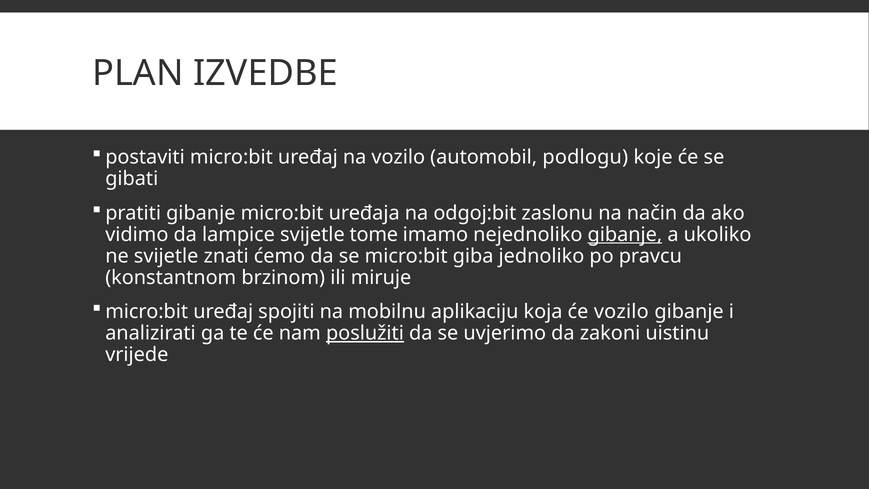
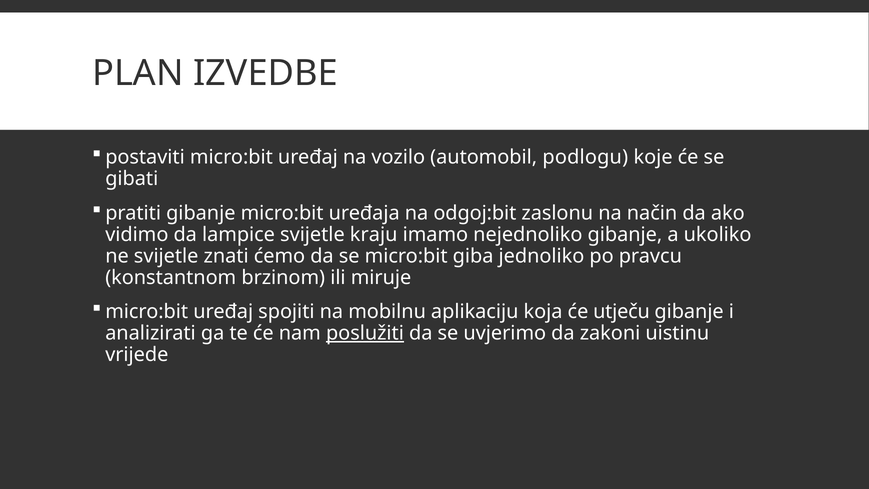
tome: tome -> kraju
gibanje at (625, 234) underline: present -> none
će vozilo: vozilo -> utječu
